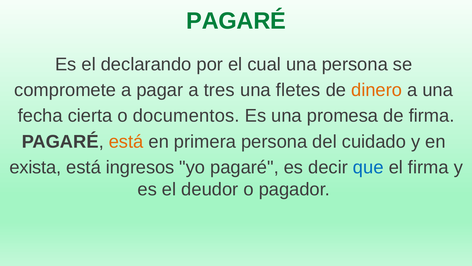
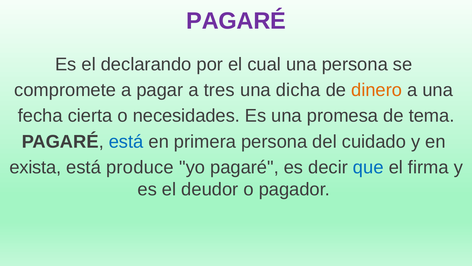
PAGARÉ at (236, 21) colour: green -> purple
fletes: fletes -> dicha
documentos: documentos -> necesidades
de firma: firma -> tema
está at (126, 141) colour: orange -> blue
ingresos: ingresos -> produce
